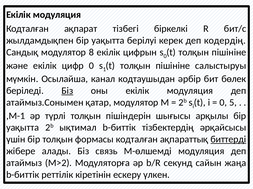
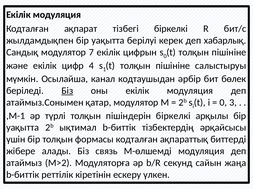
кодердің: кодердің -> хабарлық
8: 8 -> 7
цифр 0: 0 -> 4
5: 5 -> 3
пішіндерін шығысы: шығысы -> біркелкі
биттерді underline: present -> none
